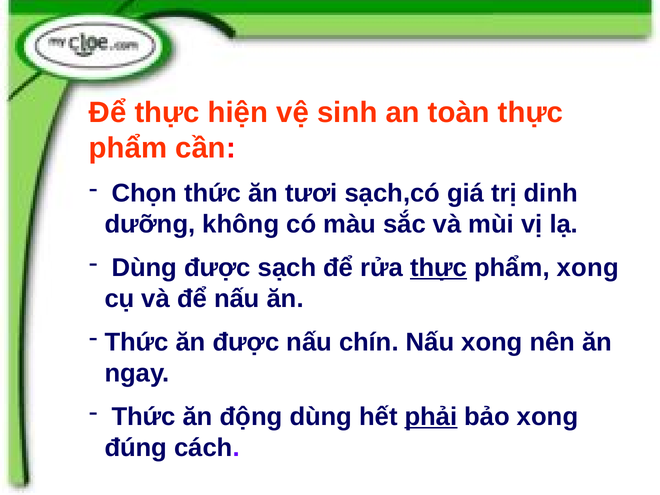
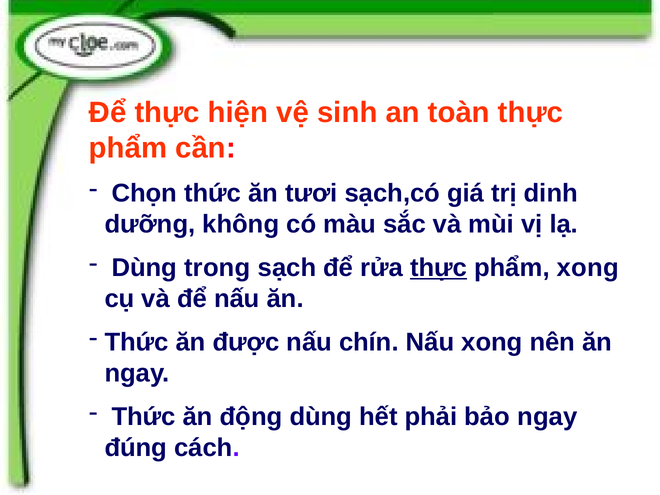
Dùng được: được -> trong
phải underline: present -> none
bảo xong: xong -> ngay
